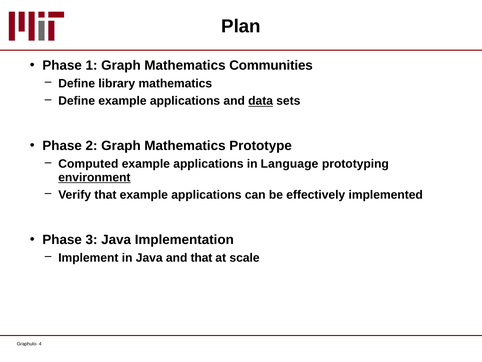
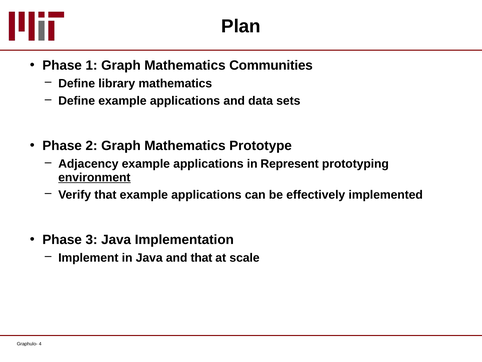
data underline: present -> none
Computed: Computed -> Adjacency
Language: Language -> Represent
